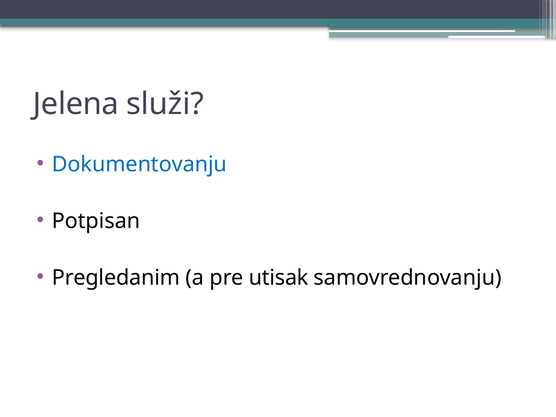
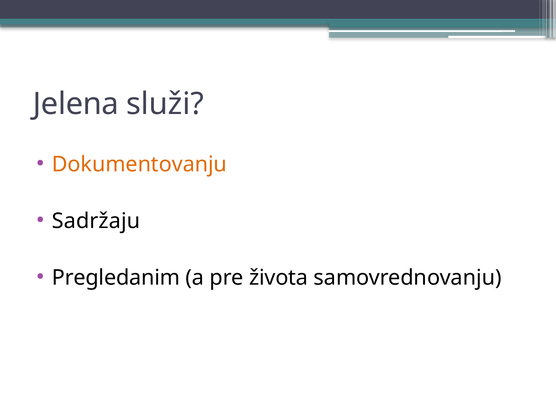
Dokumentovanju colour: blue -> orange
Potpisan: Potpisan -> Sadržaju
utisak: utisak -> života
